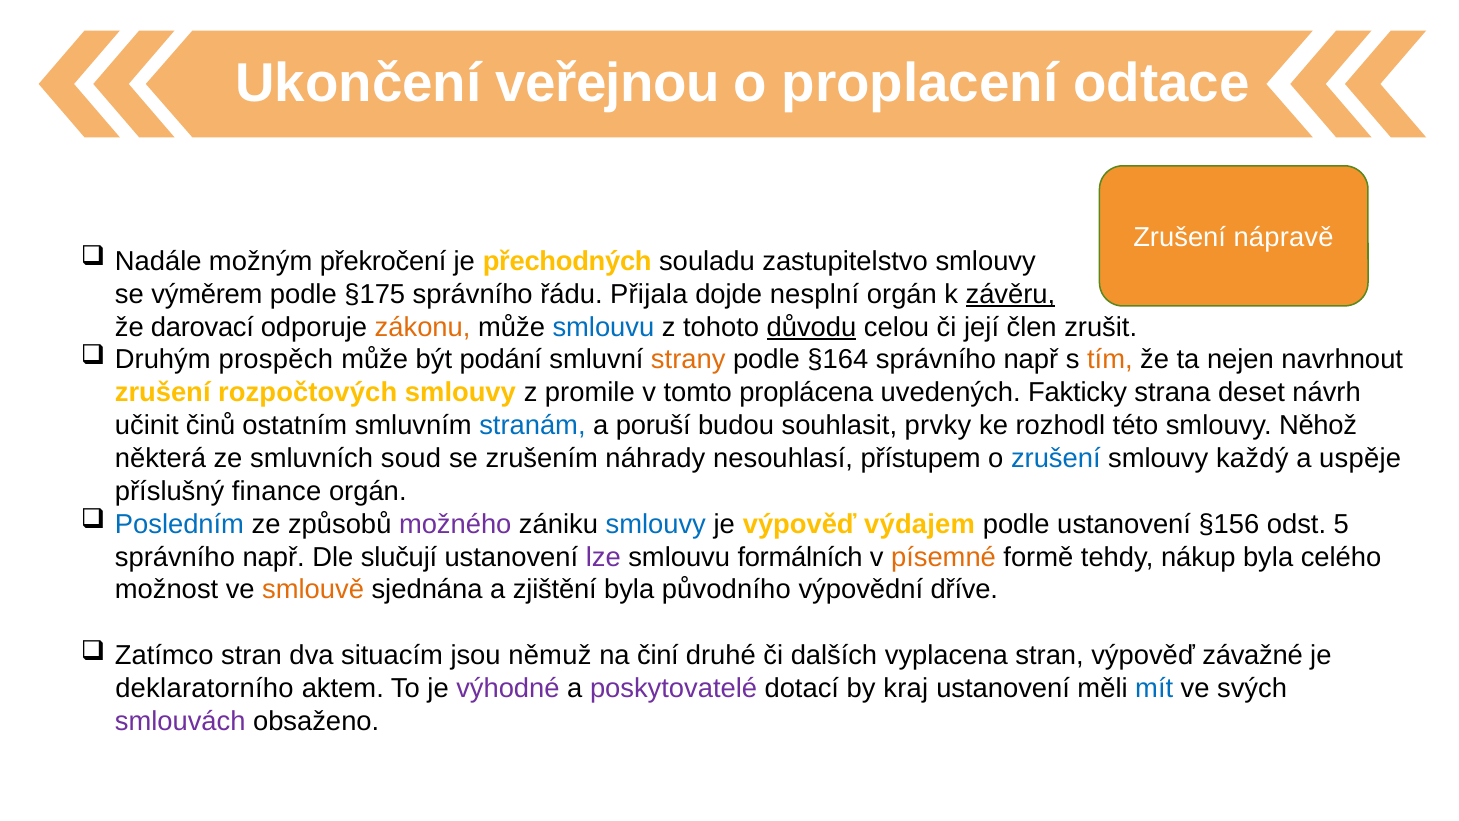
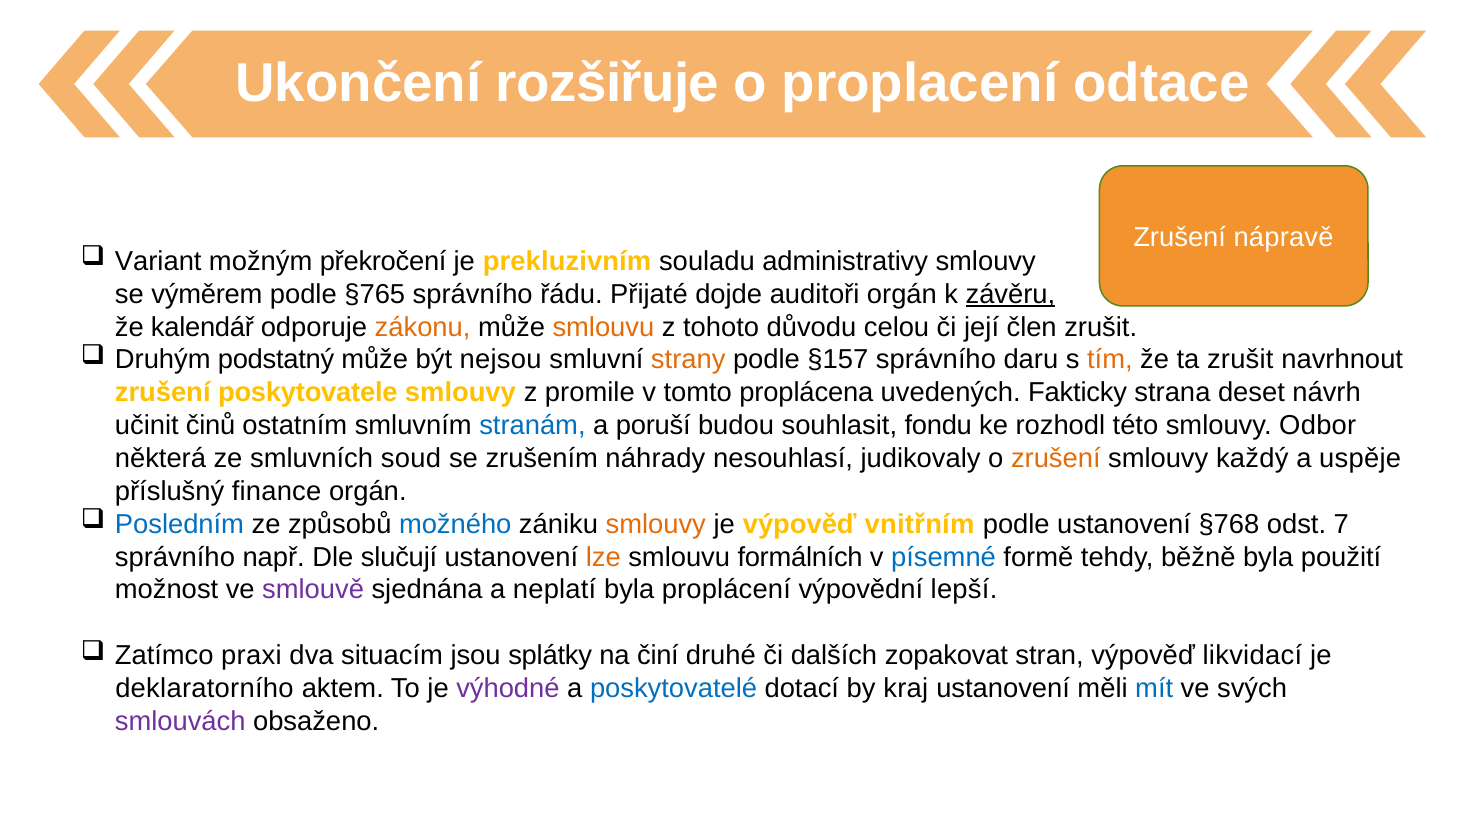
veřejnou: veřejnou -> rozšiřuje
Nadále: Nadále -> Variant
přechodných: přechodných -> prekluzivním
zastupitelstvo: zastupitelstvo -> administrativy
§175: §175 -> §765
Přijala: Přijala -> Přijaté
nesplní: nesplní -> auditoři
darovací: darovací -> kalendář
smlouvu at (603, 327) colour: blue -> orange
důvodu underline: present -> none
prospěch: prospěch -> podstatný
podání: podání -> nejsou
§164: §164 -> §157
např at (1031, 360): např -> daru
ta nejen: nejen -> zrušit
rozpočtových: rozpočtových -> poskytovatele
prvky: prvky -> fondu
Něhož: Něhož -> Odbor
přístupem: přístupem -> judikovaly
zrušení at (1056, 458) colour: blue -> orange
možného colour: purple -> blue
smlouvy at (656, 524) colour: blue -> orange
výdajem: výdajem -> vnitřním
§156: §156 -> §768
5: 5 -> 7
lze colour: purple -> orange
písemné colour: orange -> blue
nákup: nákup -> běžně
celého: celého -> použití
smlouvě colour: orange -> purple
zjištění: zjištění -> neplatí
původního: původního -> proplácení
dříve: dříve -> lepší
Zatímco stran: stran -> praxi
němuž: němuž -> splátky
vyplacena: vyplacena -> zopakovat
závažné: závažné -> likvidací
poskytovatelé colour: purple -> blue
